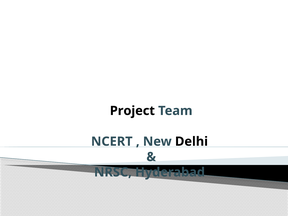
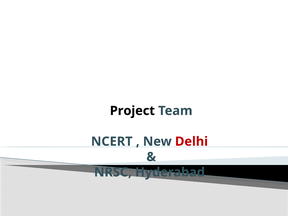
Delhi colour: black -> red
